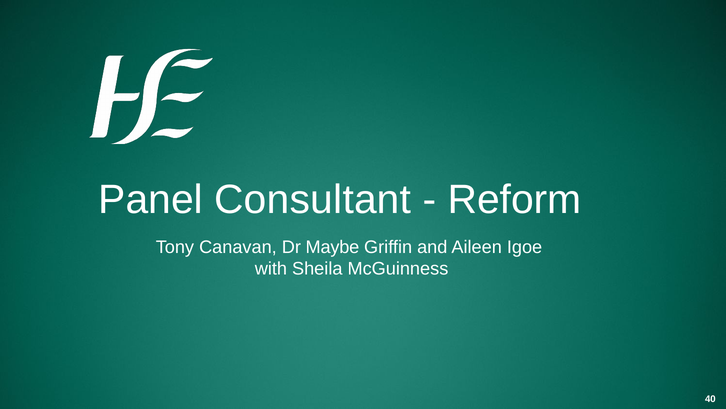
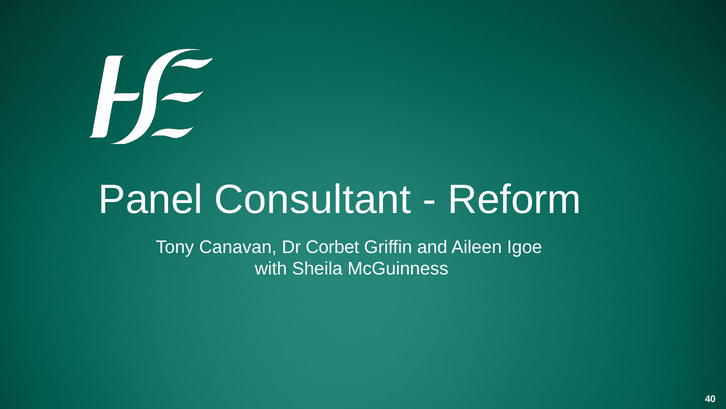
Maybe: Maybe -> Corbet
